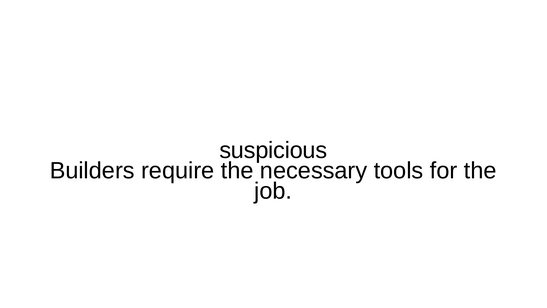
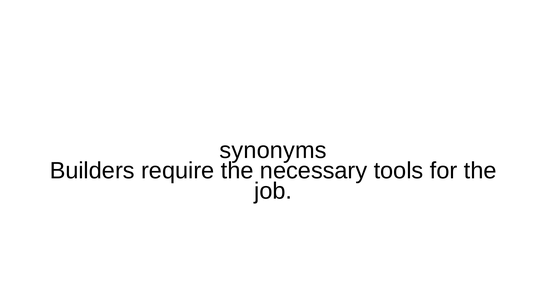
suspicious: suspicious -> synonyms
